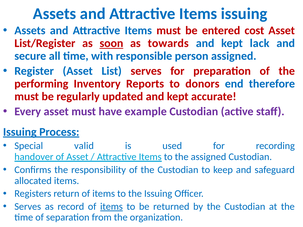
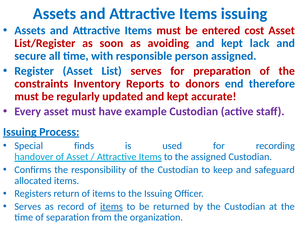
soon underline: present -> none
towards: towards -> avoiding
performing: performing -> constraints
valid: valid -> finds
